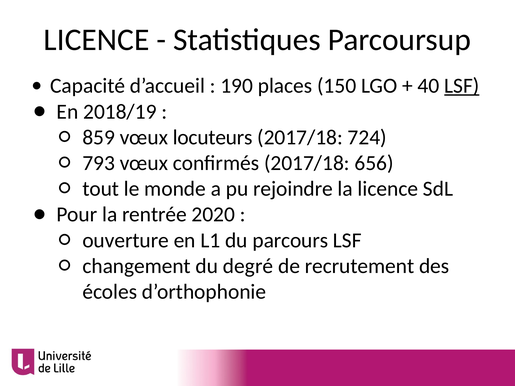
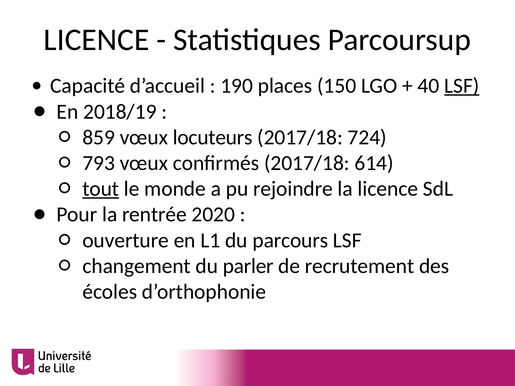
656: 656 -> 614
tout underline: none -> present
degré: degré -> parler
